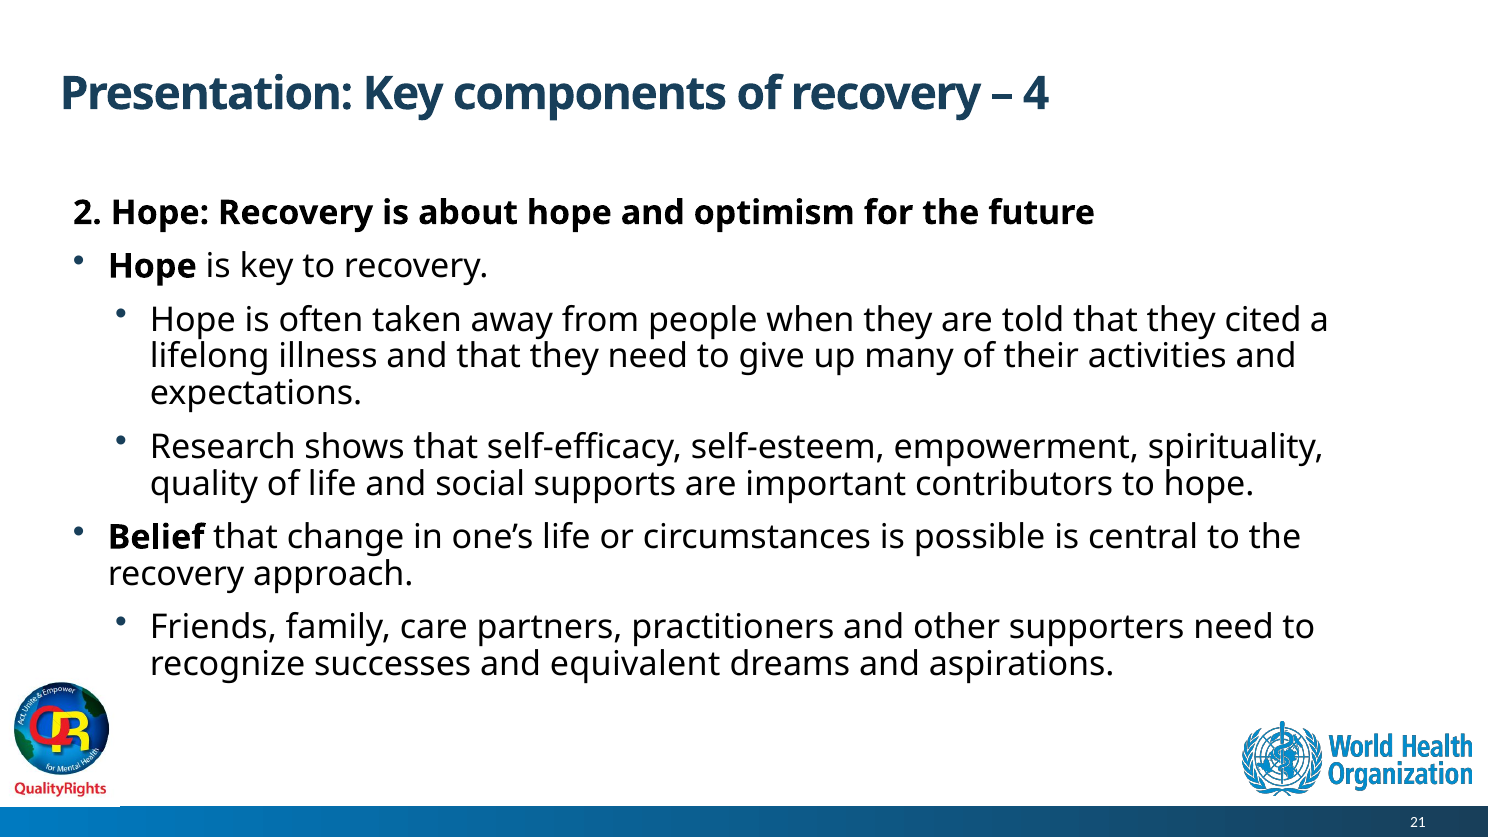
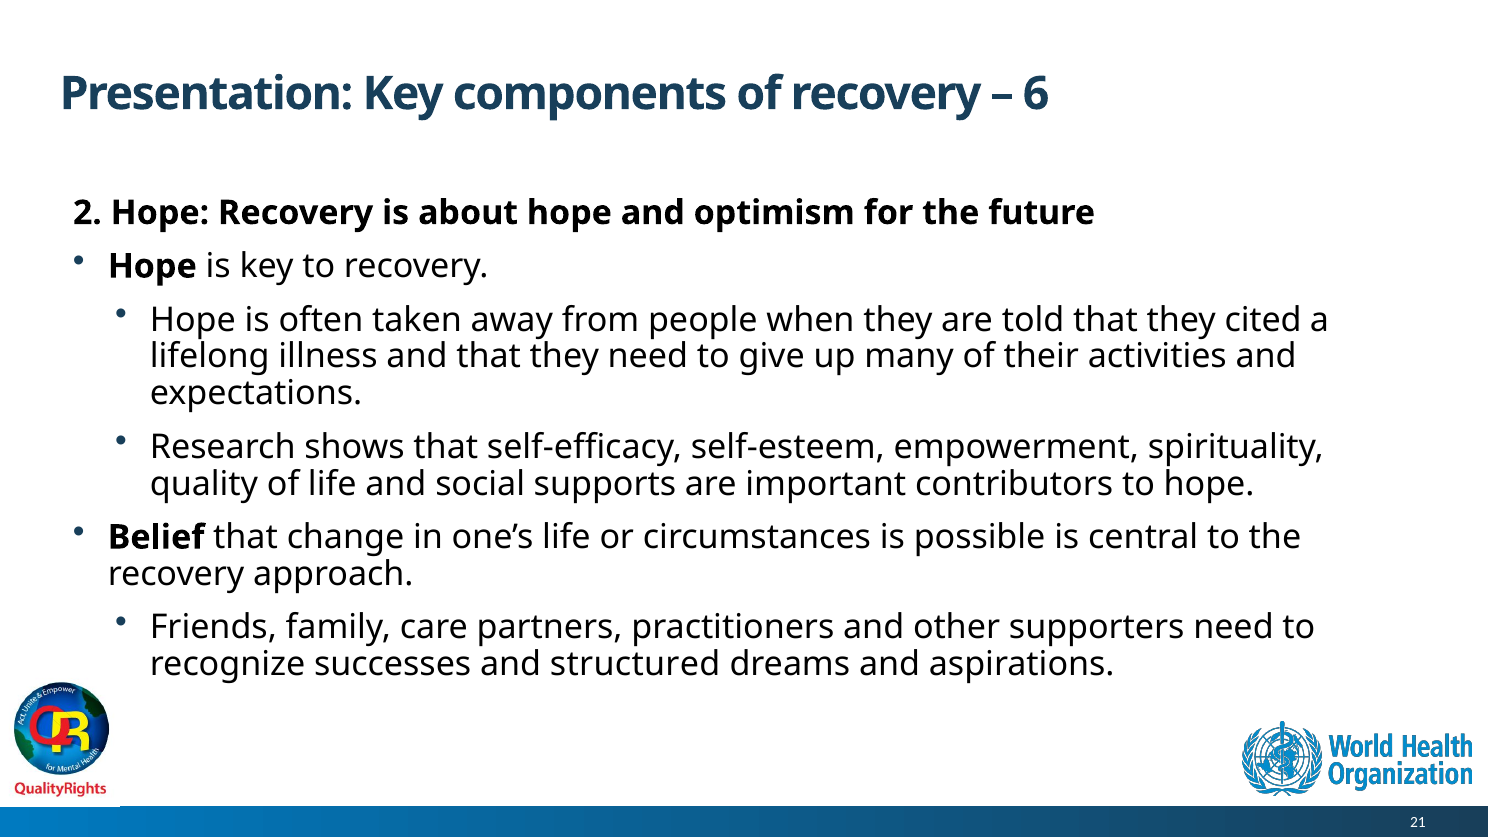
4: 4 -> 6
equivalent: equivalent -> structured
